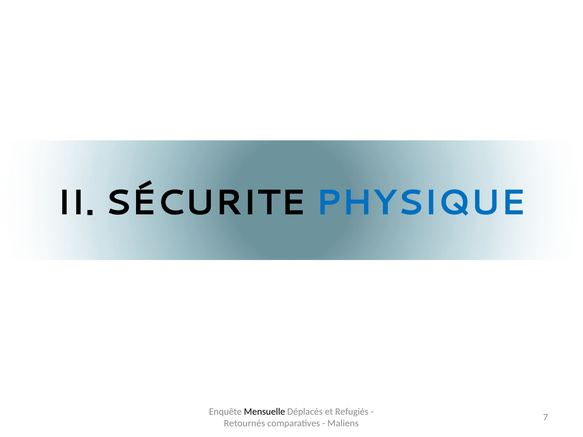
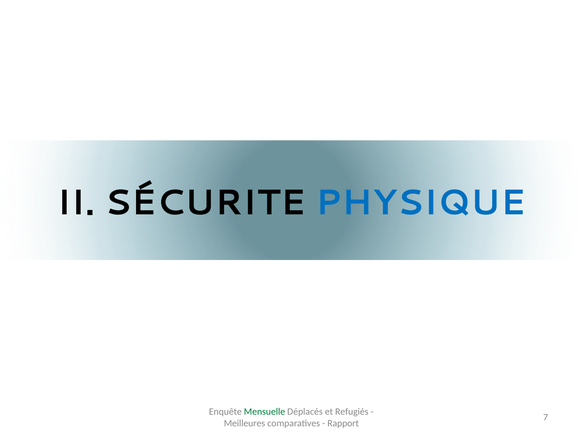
Mensuelle colour: black -> green
Retournés: Retournés -> Meilleures
Maliens: Maliens -> Rapport
